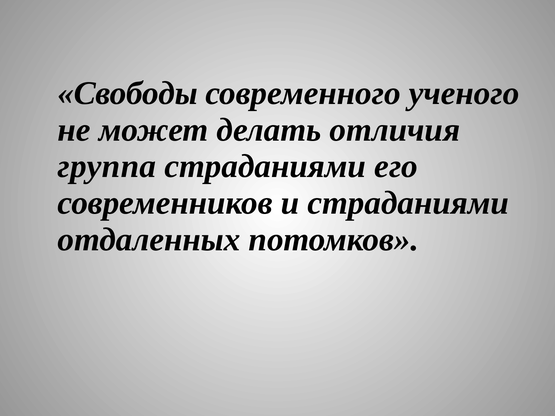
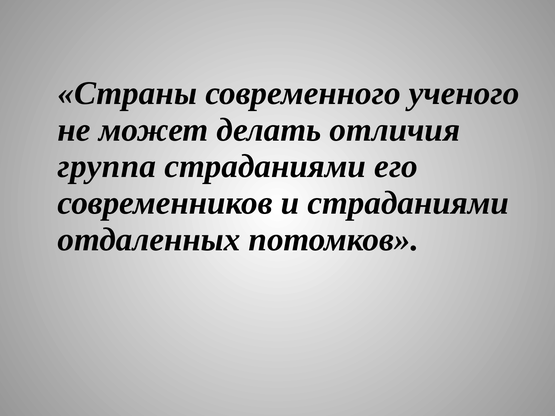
Свободы: Свободы -> Страны
